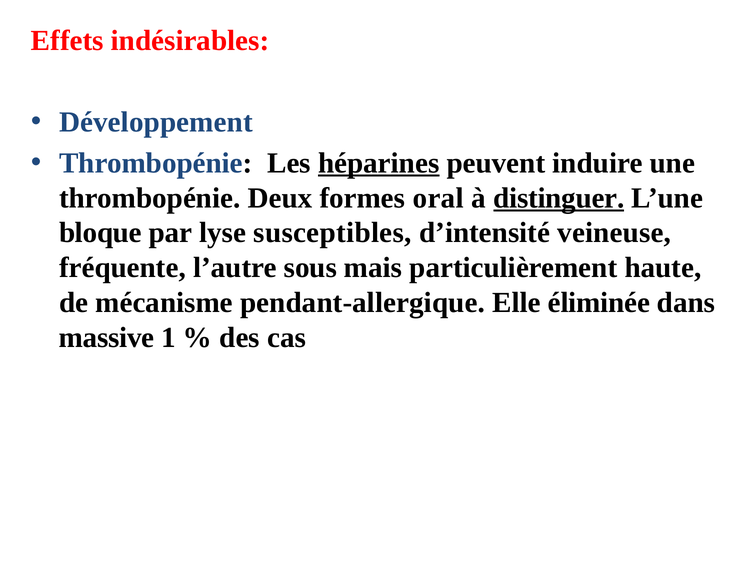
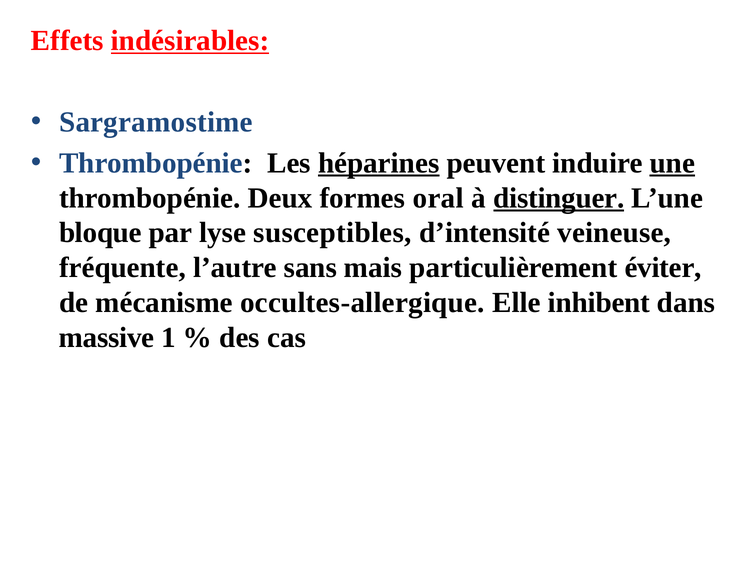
indésirables underline: none -> present
Développement: Développement -> Sargramostime
une underline: none -> present
sous: sous -> sans
haute: haute -> éviter
pendant-allergique: pendant-allergique -> occultes-allergique
éliminée: éliminée -> inhibent
